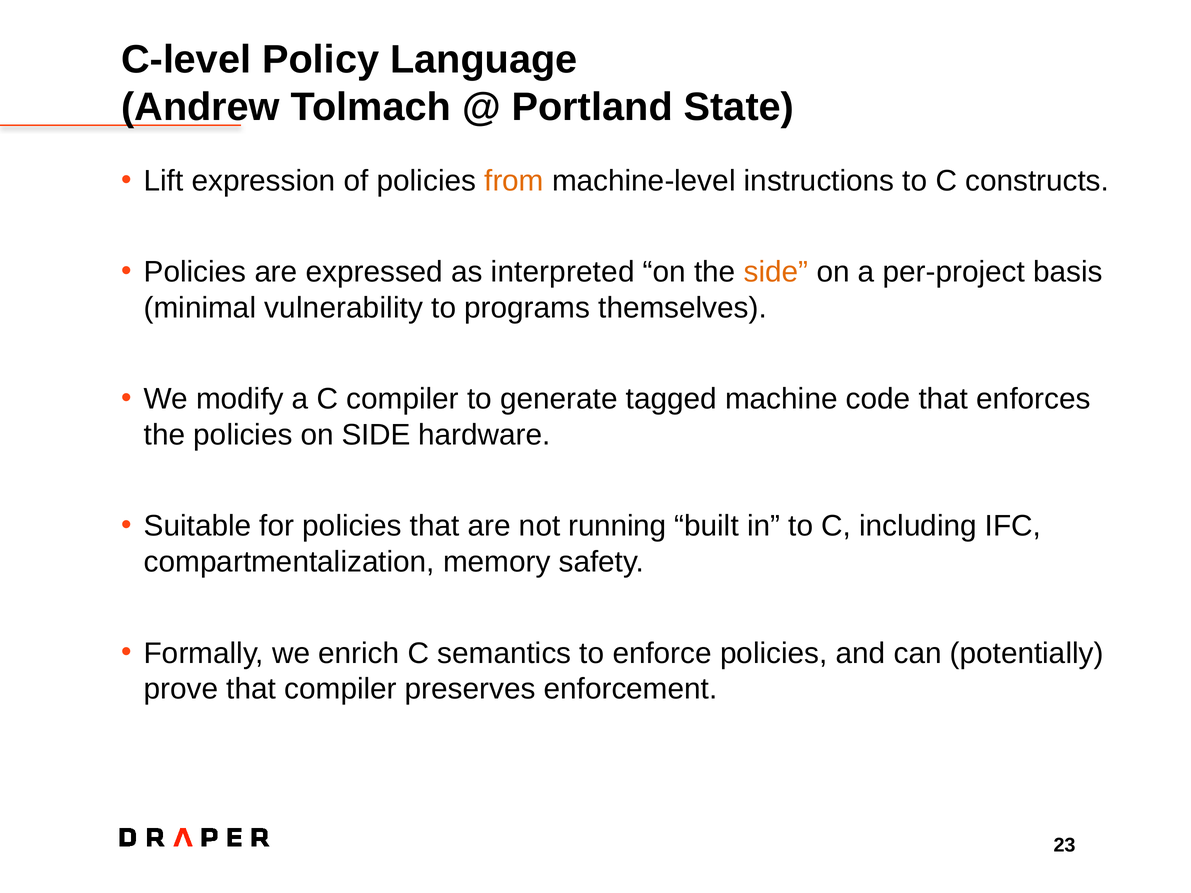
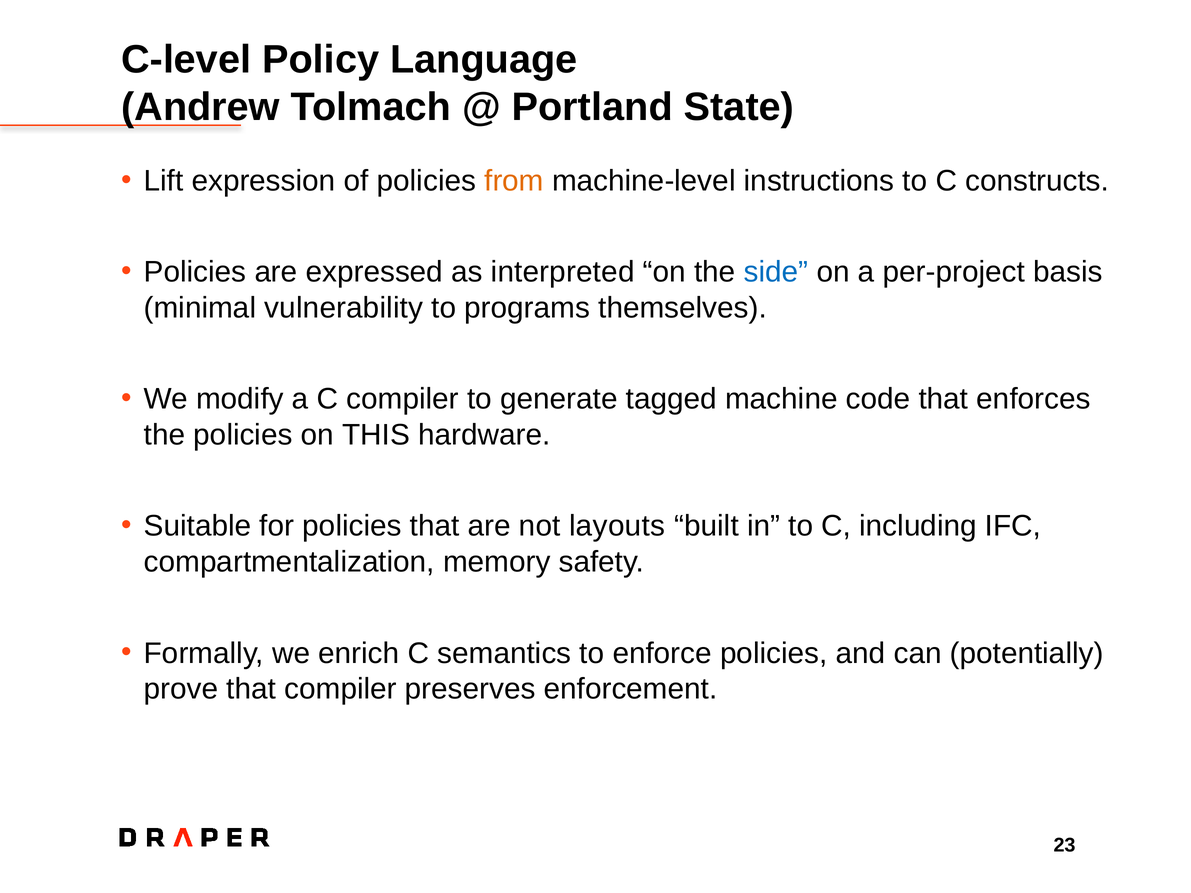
side at (776, 272) colour: orange -> blue
on SIDE: SIDE -> THIS
running: running -> layouts
